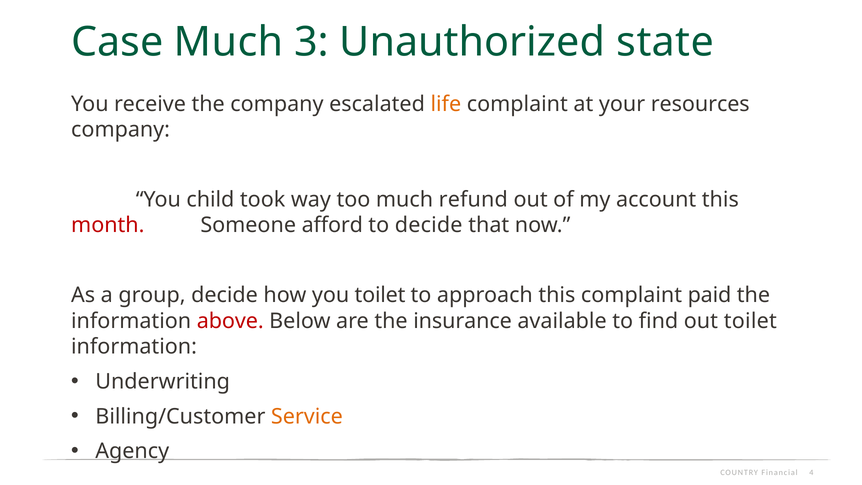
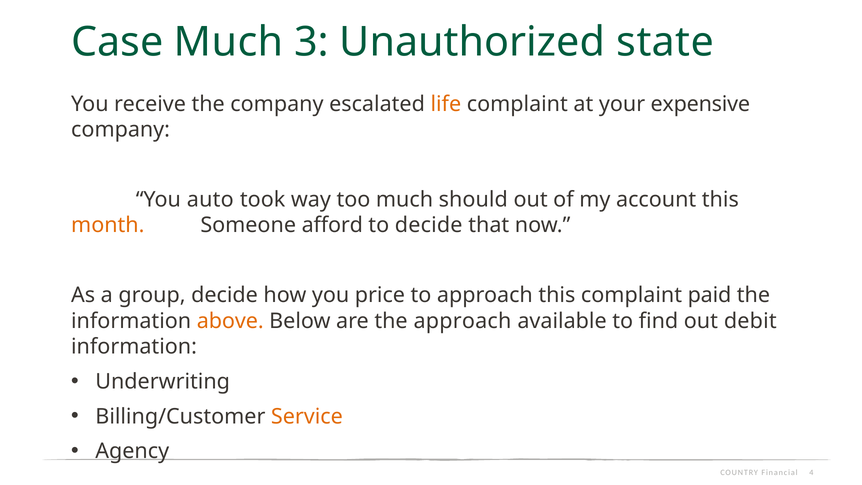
resources: resources -> expensive
child: child -> auto
refund: refund -> should
month colour: red -> orange
you toilet: toilet -> price
above colour: red -> orange
the insurance: insurance -> approach
out toilet: toilet -> debit
